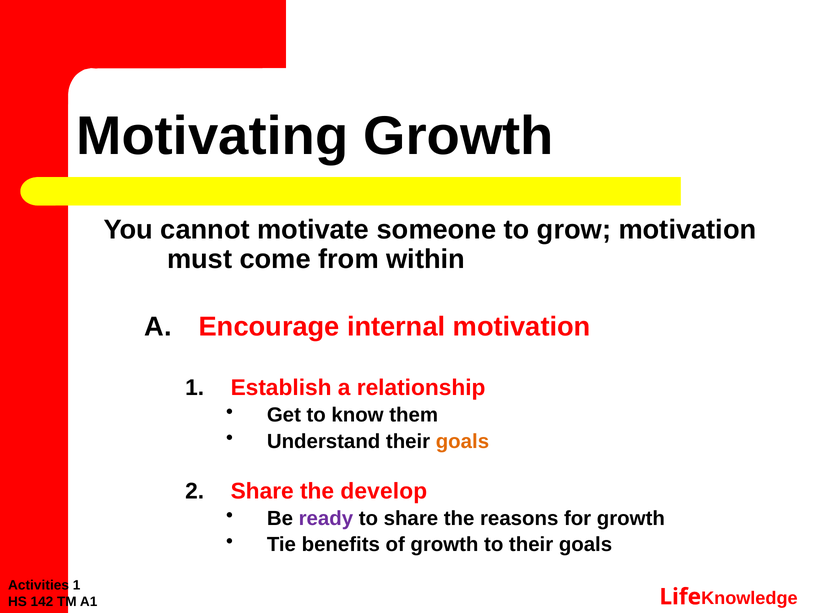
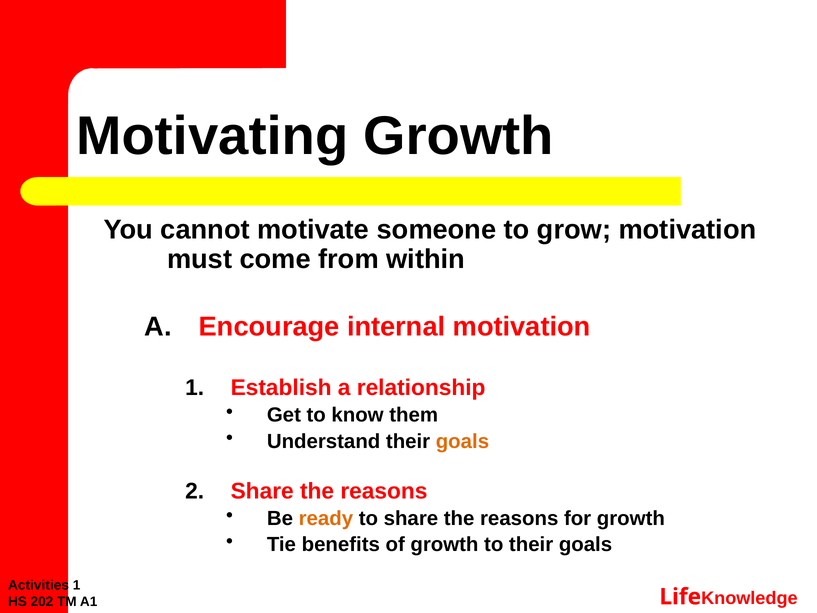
develop at (384, 491): develop -> reasons
ready colour: purple -> orange
142: 142 -> 202
